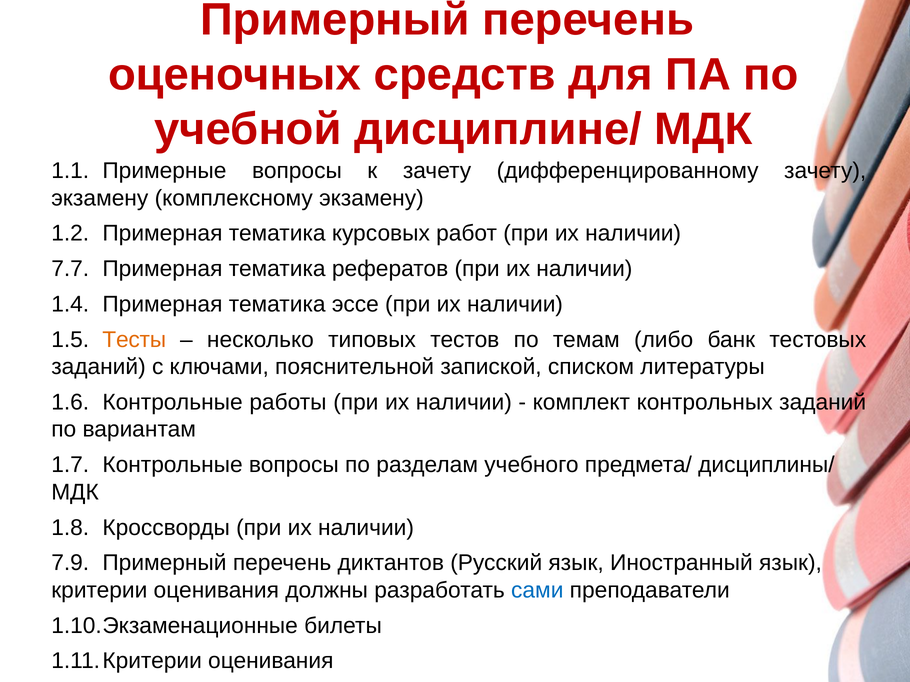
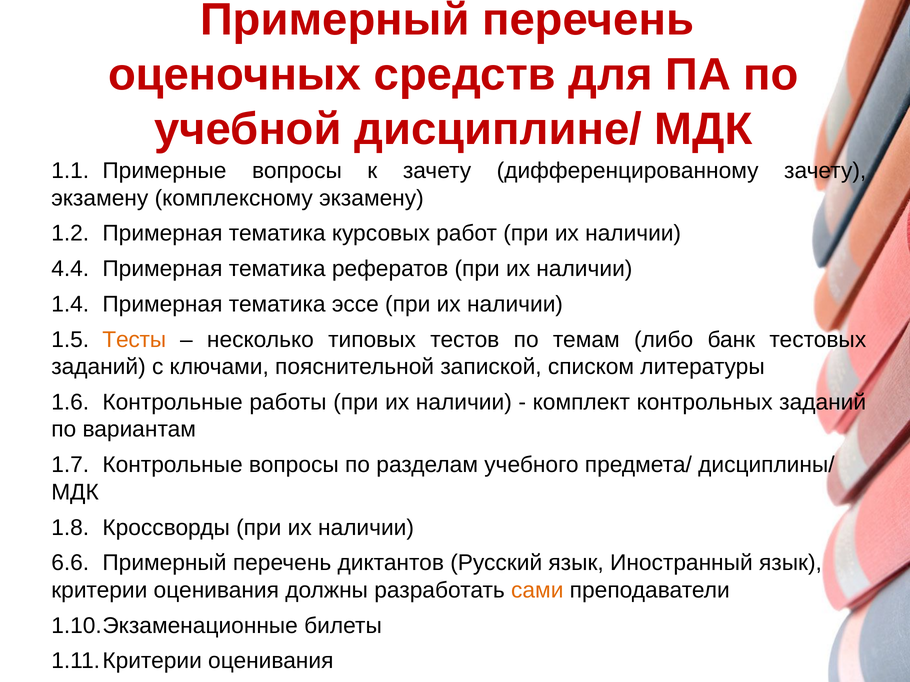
7.7: 7.7 -> 4.4
7.9: 7.9 -> 6.6
сами colour: blue -> orange
